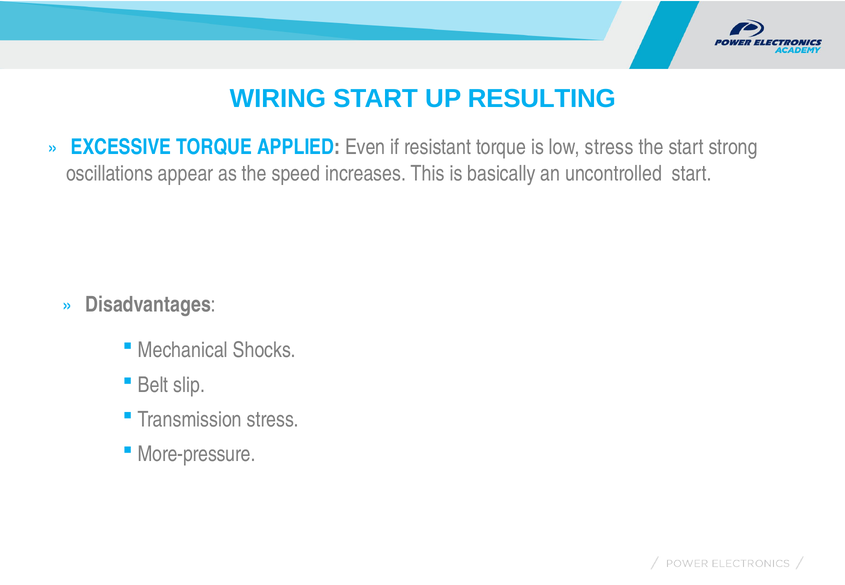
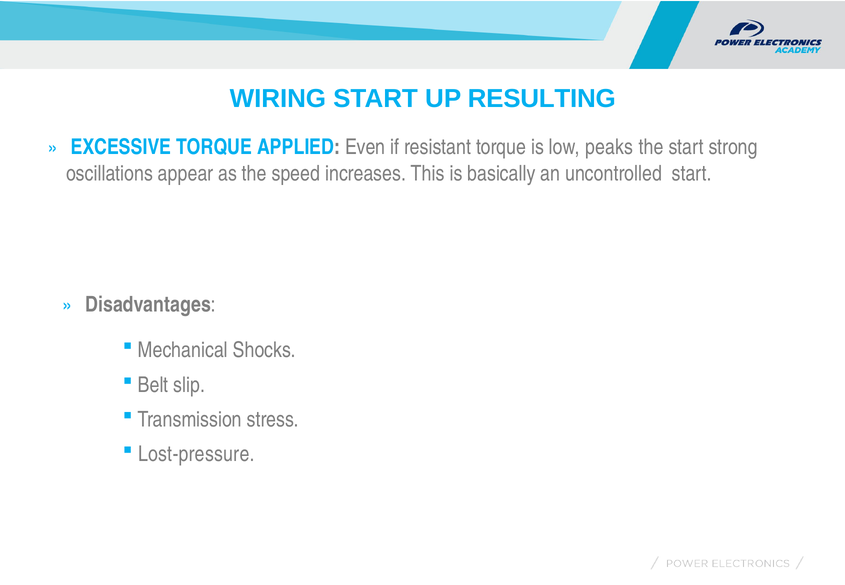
low stress: stress -> peaks
More-pressure: More-pressure -> Lost-pressure
